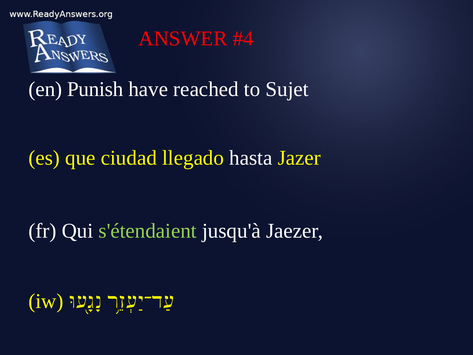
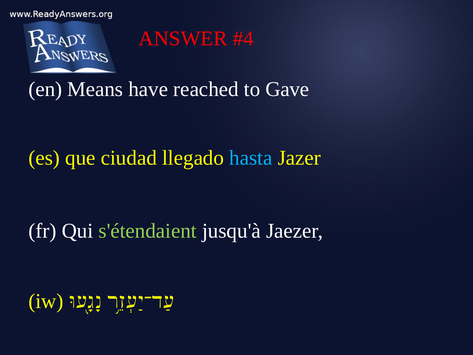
Punish: Punish -> Means
Sujet: Sujet -> Gave
hasta colour: white -> light blue
